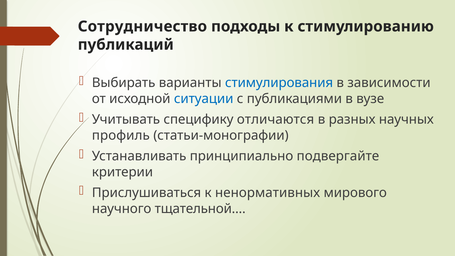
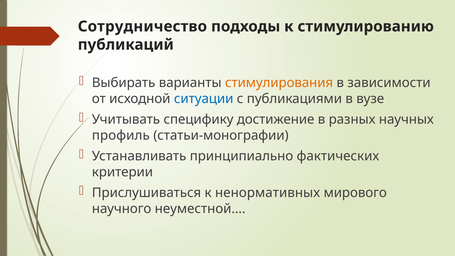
стимулирования colour: blue -> orange
отличаются: отличаются -> достижение
подвергайте: подвергайте -> фактических
тщательной…: тщательной… -> неуместной…
